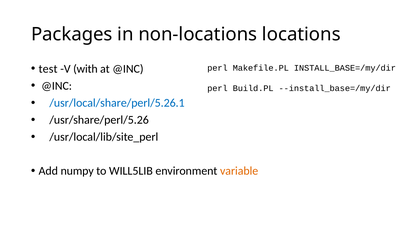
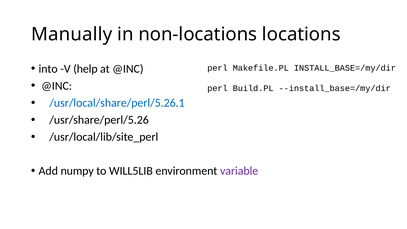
Packages: Packages -> Manually
test: test -> into
with: with -> help
variable colour: orange -> purple
